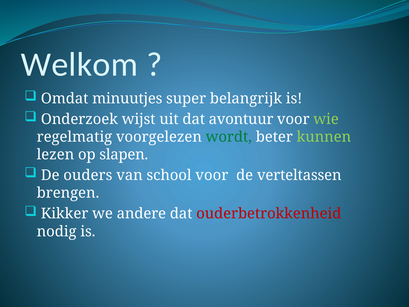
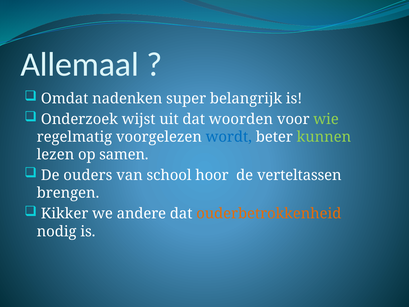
Welkom: Welkom -> Allemaal
minuutjes: minuutjes -> nadenken
avontuur: avontuur -> woorden
wordt colour: green -> blue
slapen: slapen -> samen
school voor: voor -> hoor
ouderbetrokkenheid colour: red -> orange
